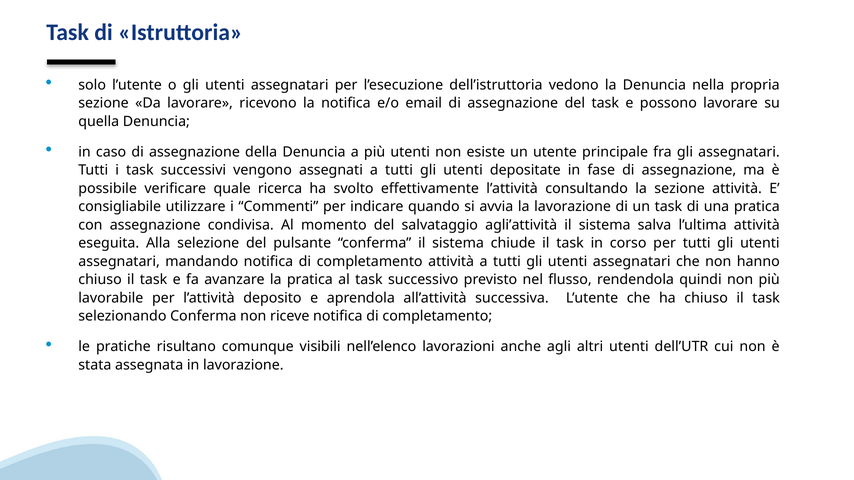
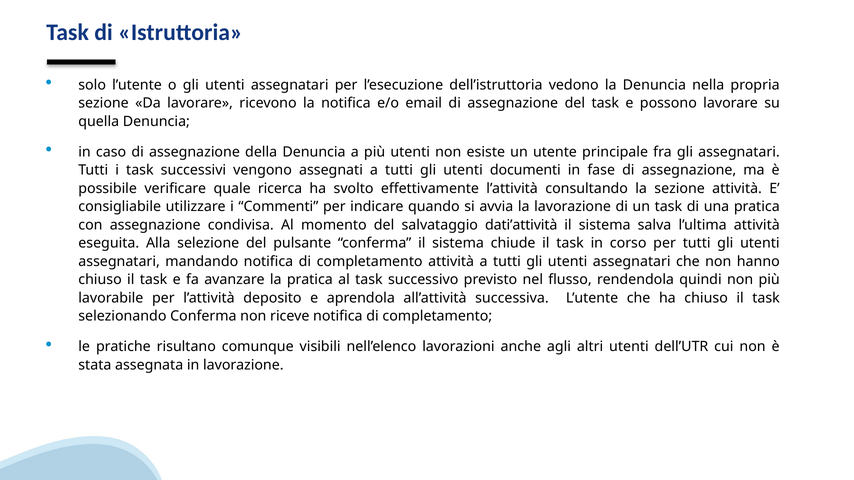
depositate: depositate -> documenti
agli’attività: agli’attività -> dati’attività
